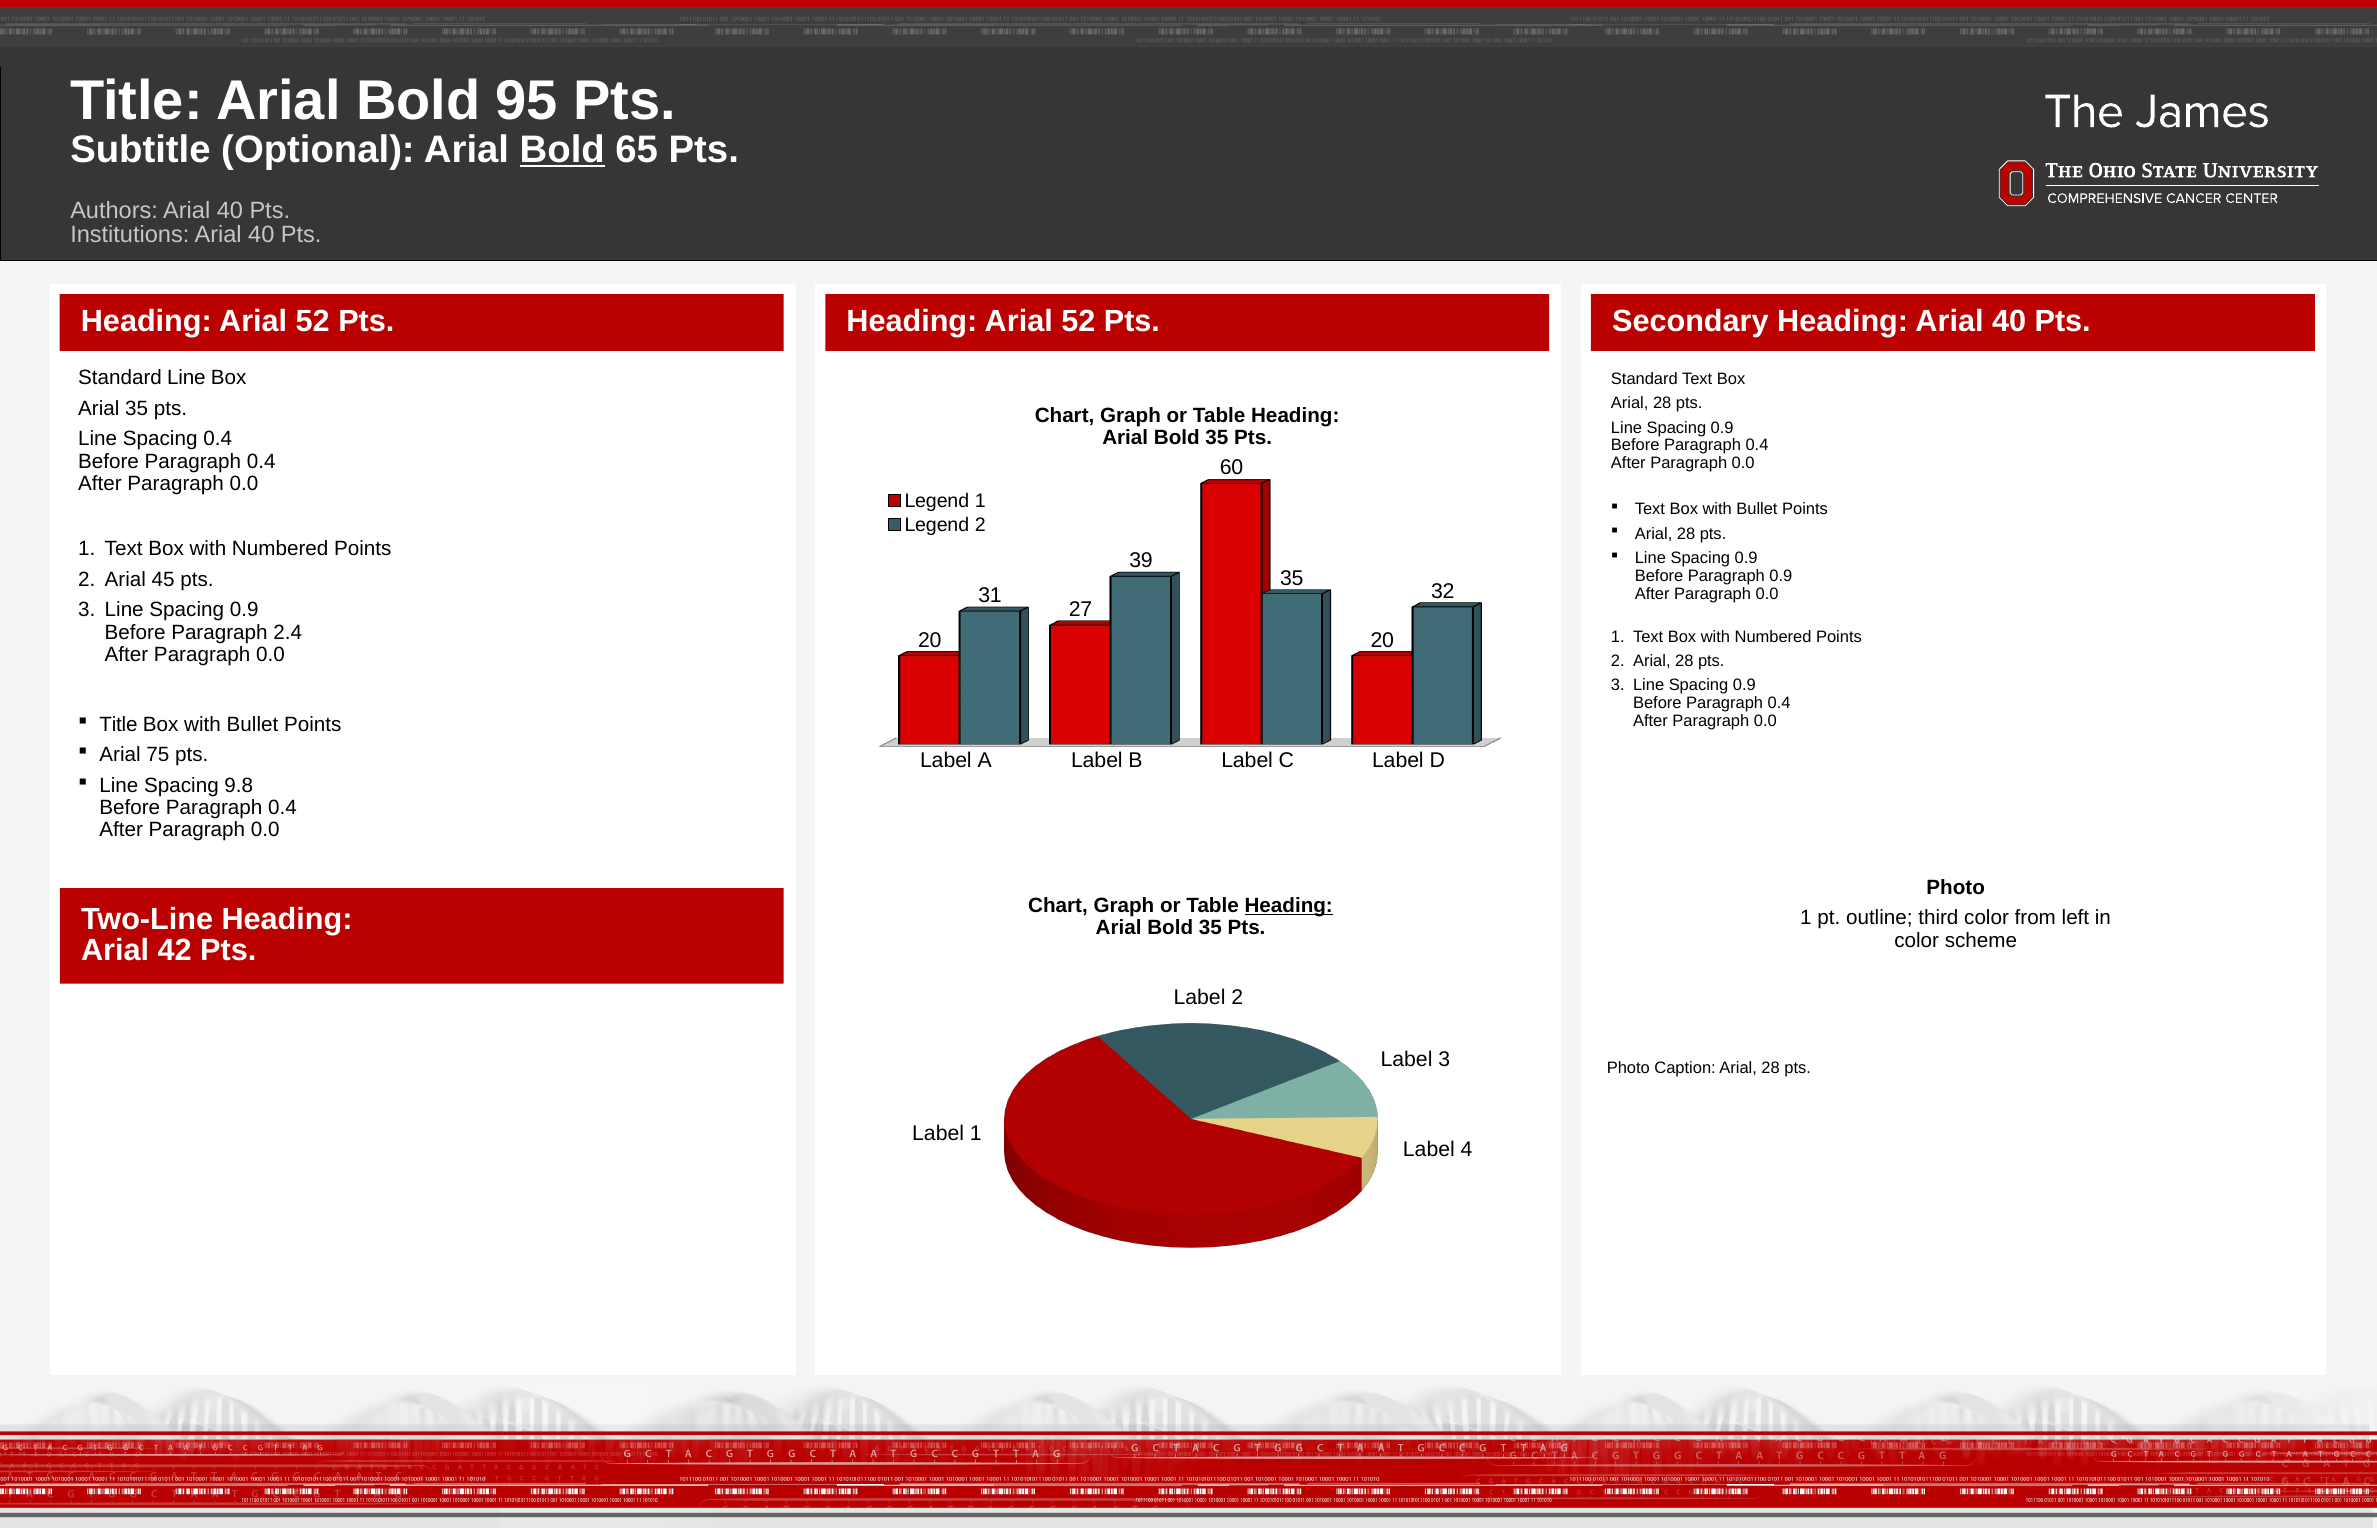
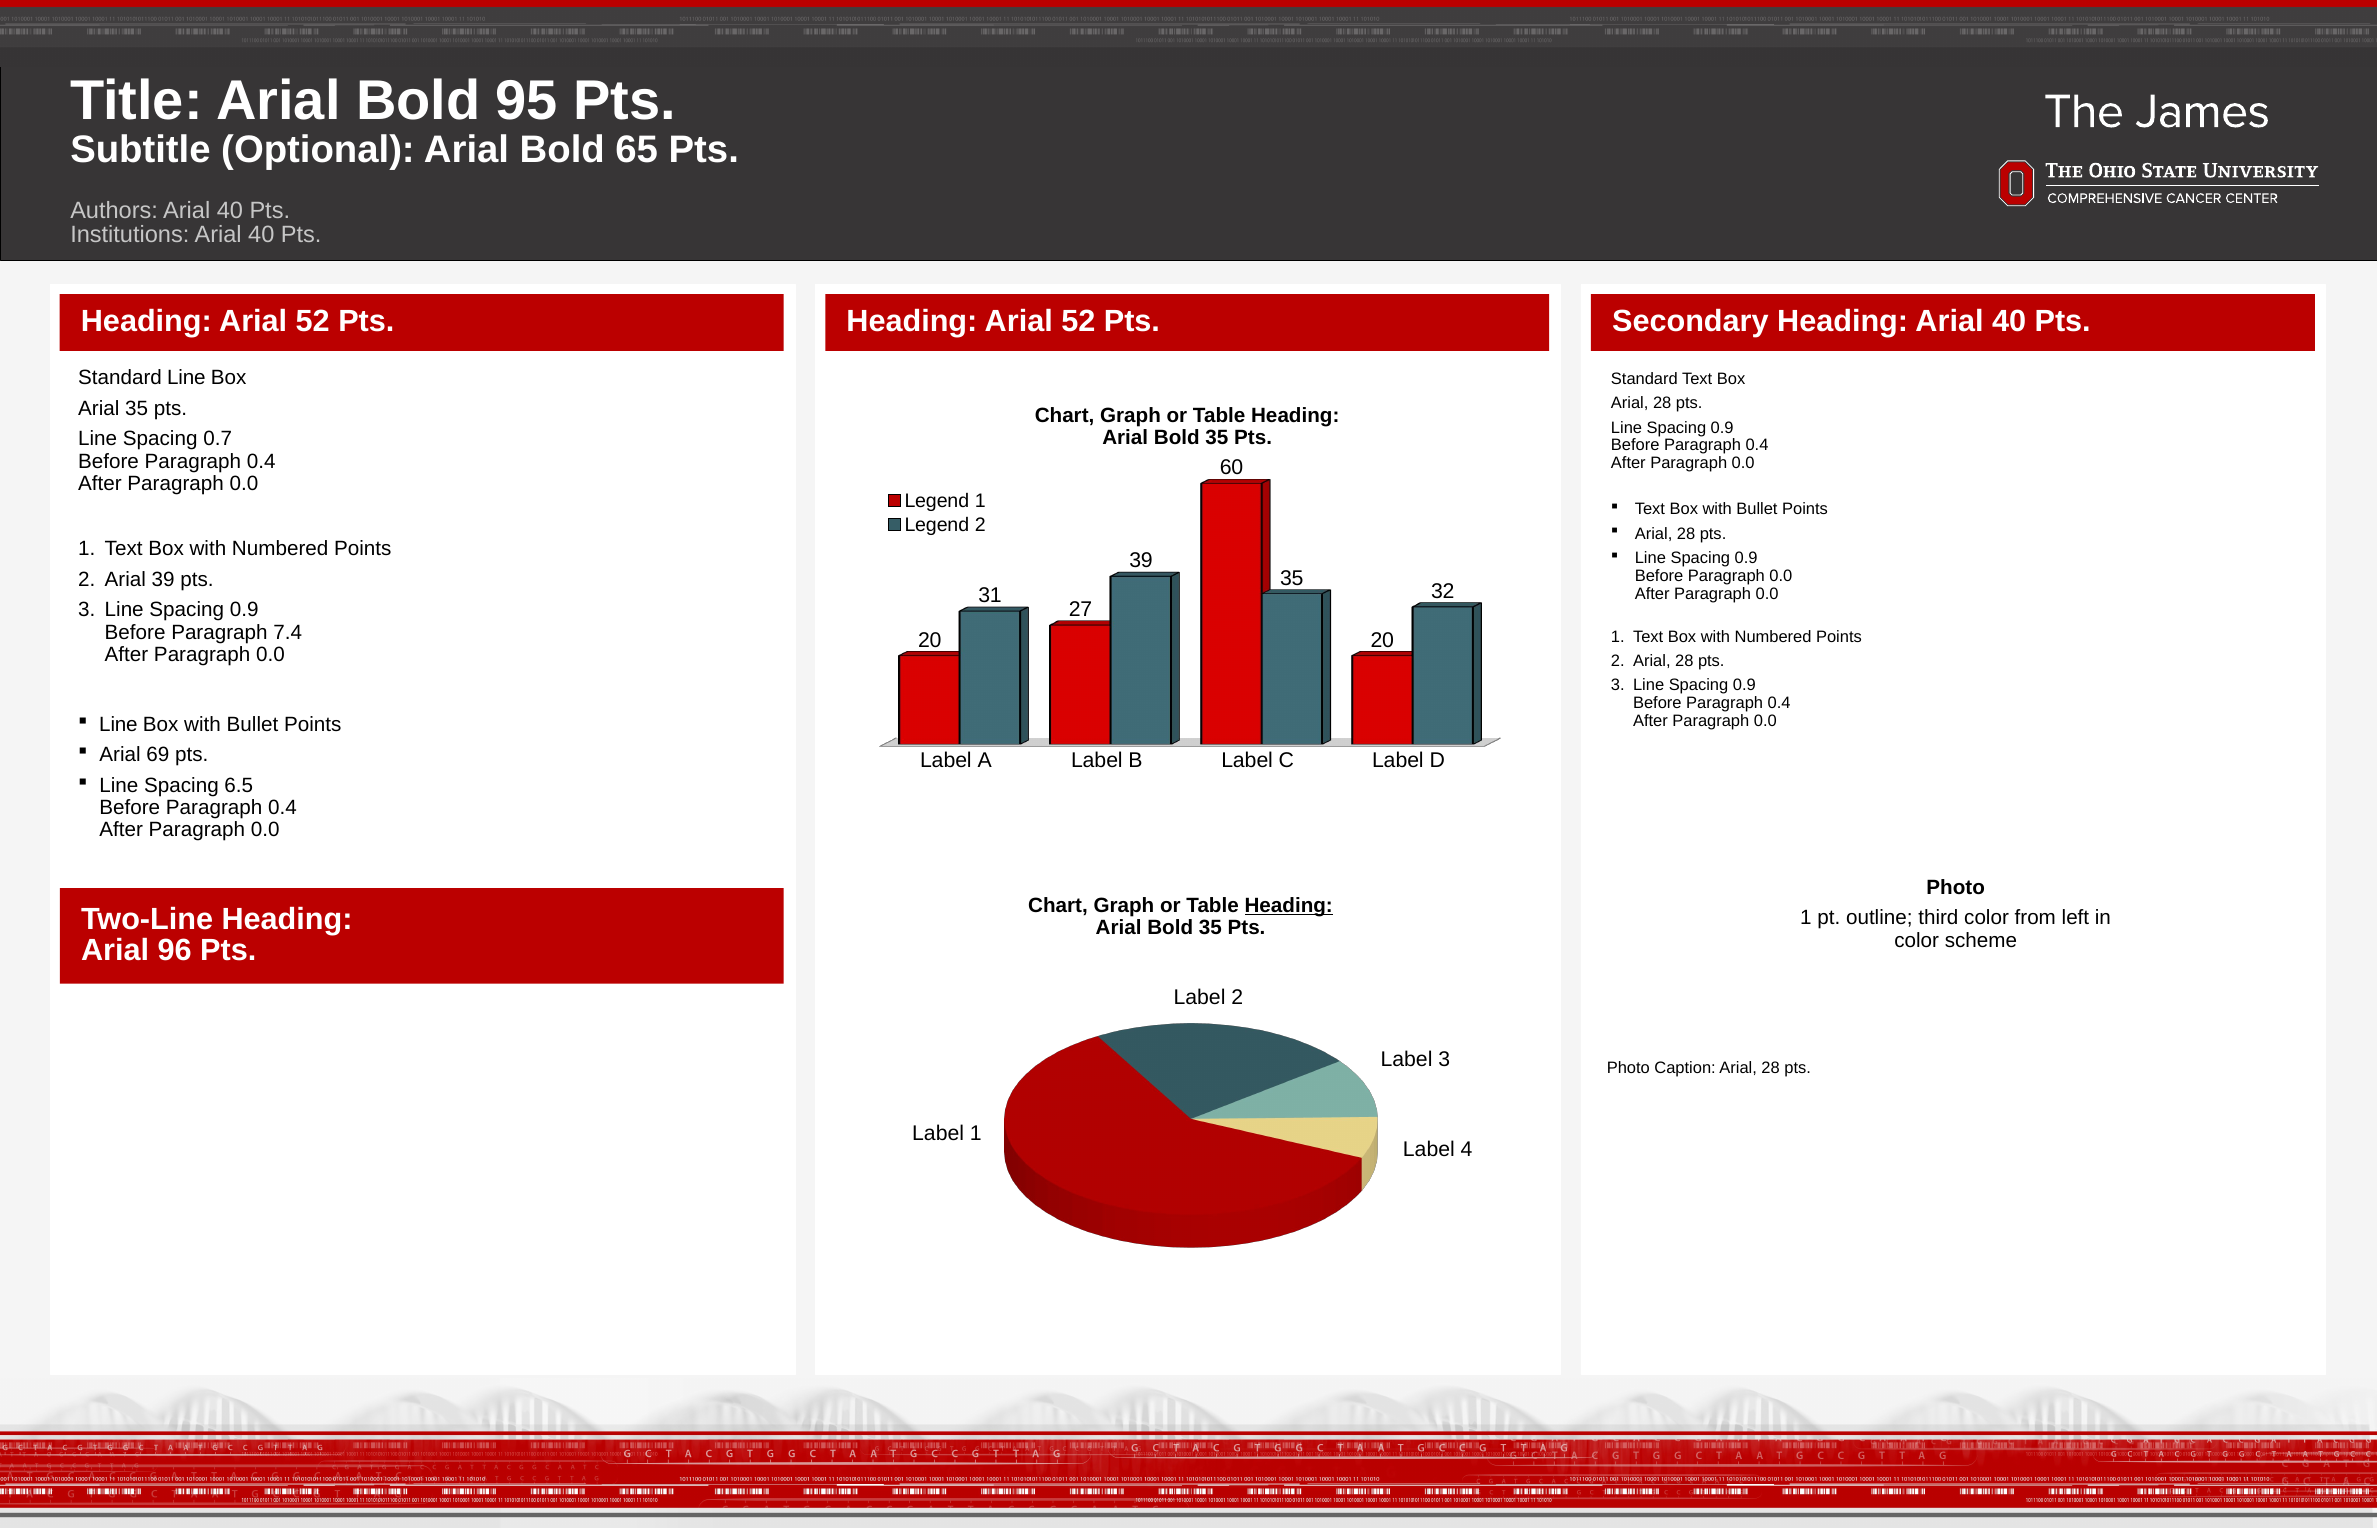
Bold at (562, 150) underline: present -> none
Spacing 0.4: 0.4 -> 0.7
Before Paragraph 0.9: 0.9 -> 0.0
Arial 45: 45 -> 39
2.4: 2.4 -> 7.4
Title at (118, 725): Title -> Line
75: 75 -> 69
9.8: 9.8 -> 6.5
42: 42 -> 96
